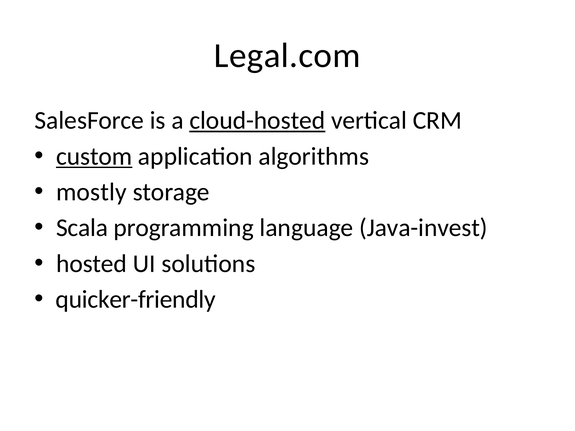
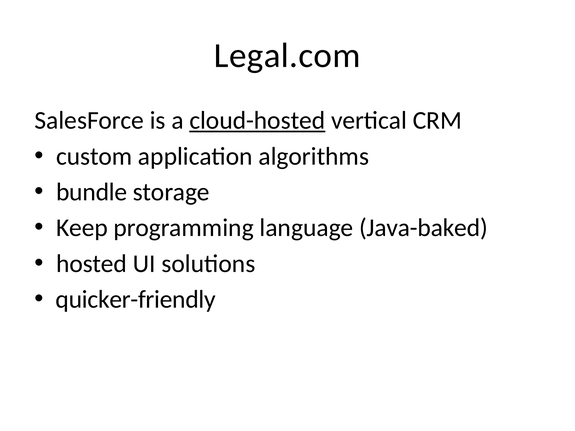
custom underline: present -> none
mostly: mostly -> bundle
Scala: Scala -> Keep
Java-invest: Java-invest -> Java-baked
